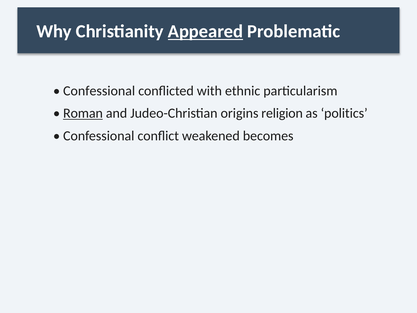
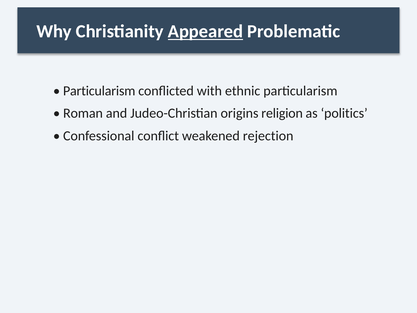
Confessional at (99, 91): Confessional -> Particularism
Roman underline: present -> none
becomes: becomes -> rejection
